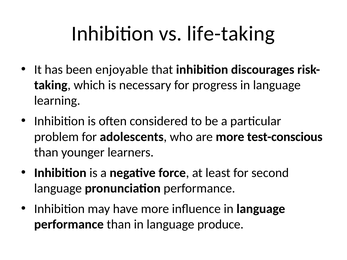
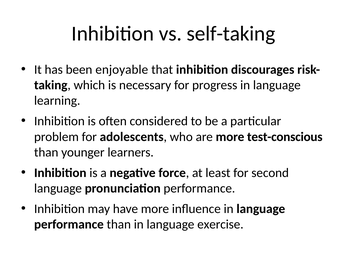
life-taking: life-taking -> self-taking
produce: produce -> exercise
